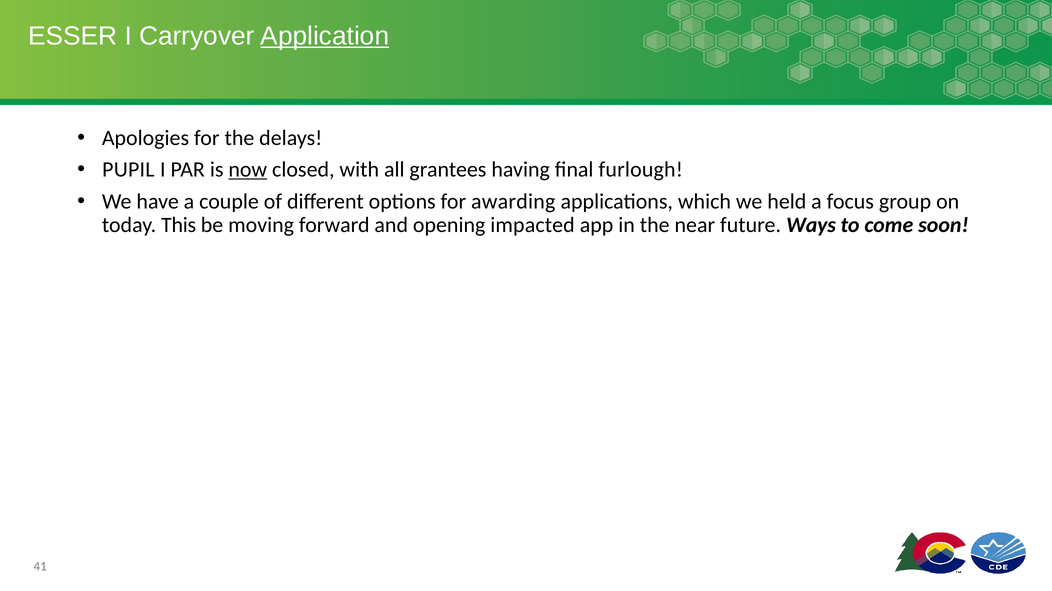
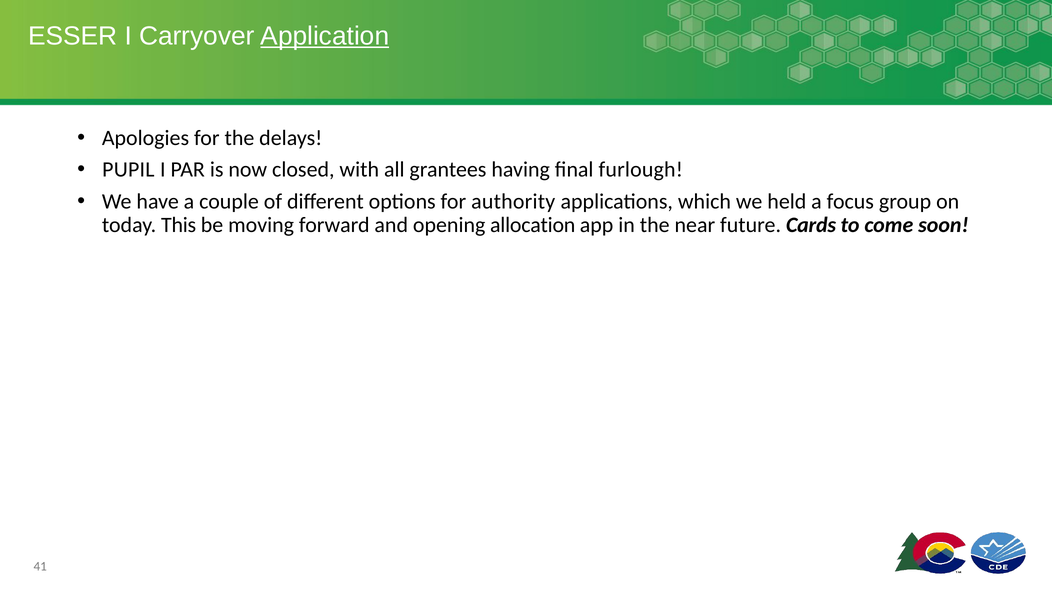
now underline: present -> none
awarding: awarding -> authority
impacted: impacted -> allocation
Ways: Ways -> Cards
